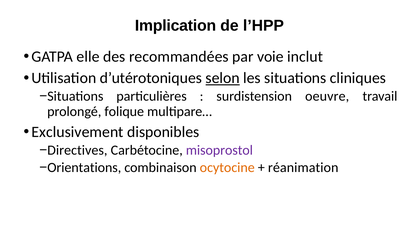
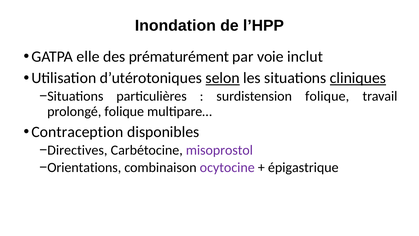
Implication: Implication -> Inondation
recommandées: recommandées -> prématurément
cliniques underline: none -> present
surdistension oeuvre: oeuvre -> folique
Exclusivement: Exclusivement -> Contraception
ocytocine colour: orange -> purple
réanimation: réanimation -> épigastrique
